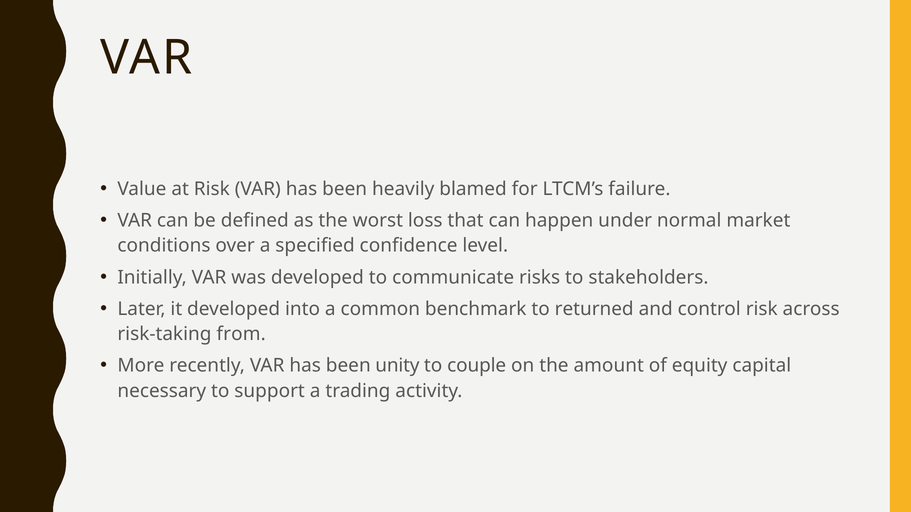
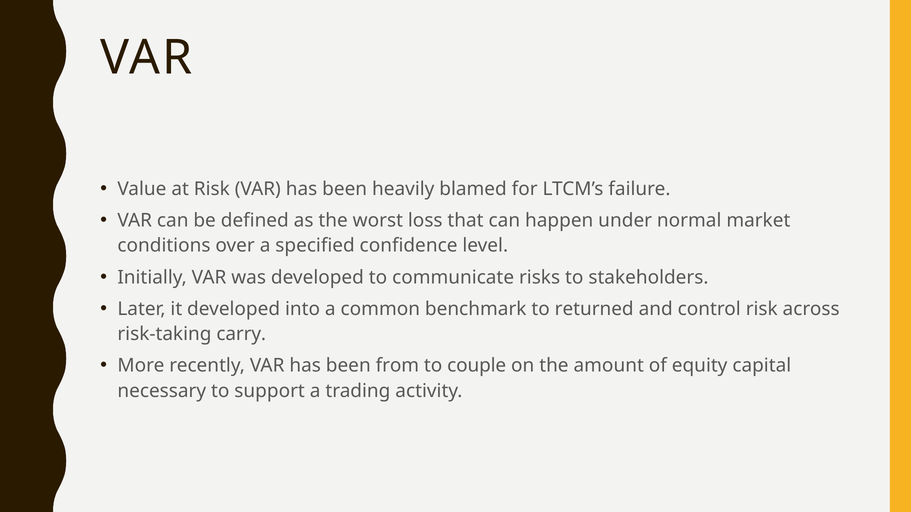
from: from -> carry
unity: unity -> from
